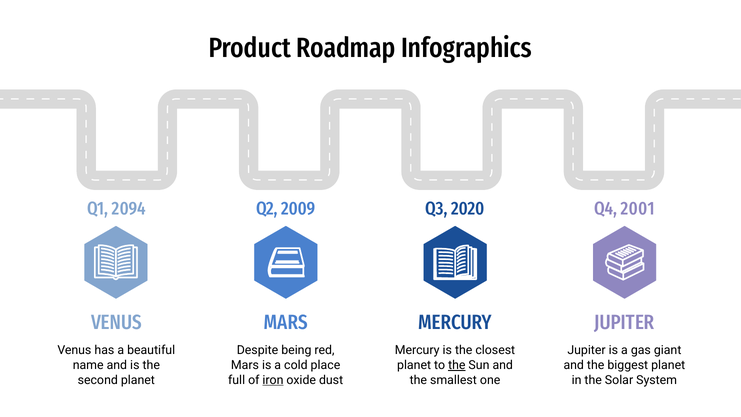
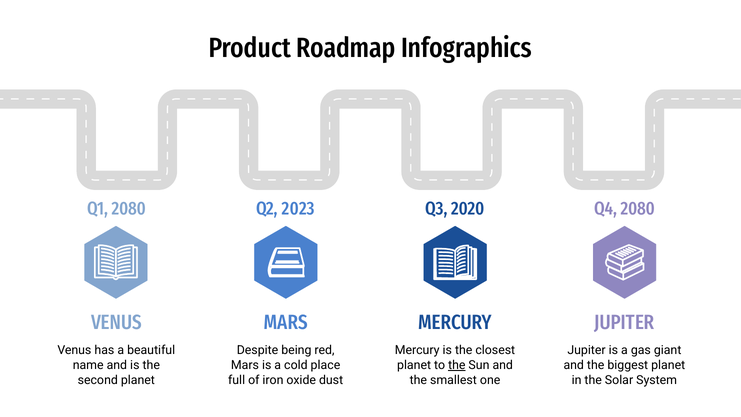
Q1 2094: 2094 -> 2080
2009: 2009 -> 2023
Q4 2001: 2001 -> 2080
iron underline: present -> none
